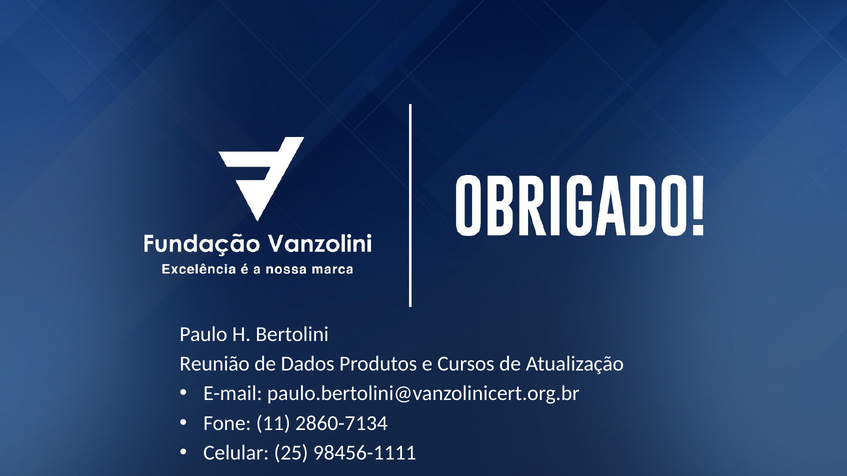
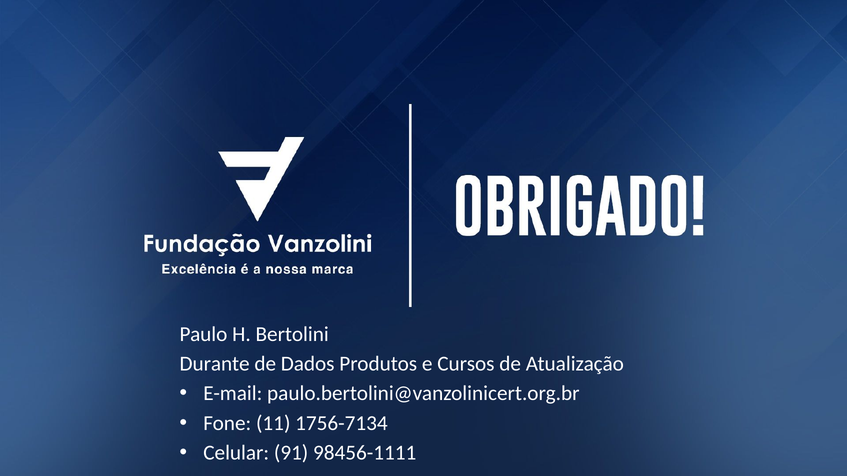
Reunião: Reunião -> Durante
2860-7134: 2860-7134 -> 1756-7134
25: 25 -> 91
